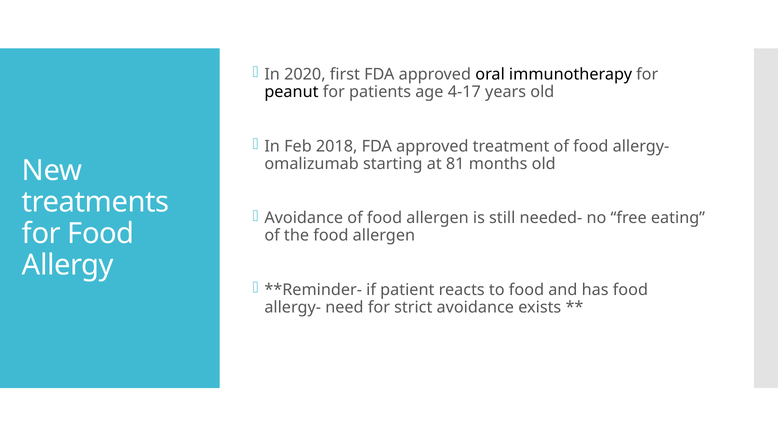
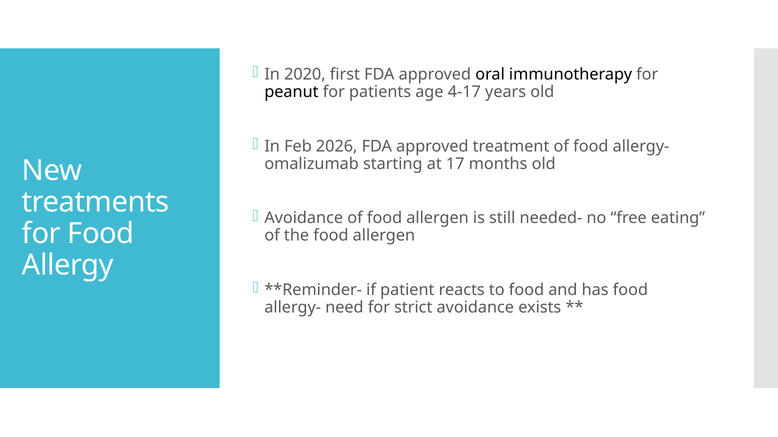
2018: 2018 -> 2026
81: 81 -> 17
